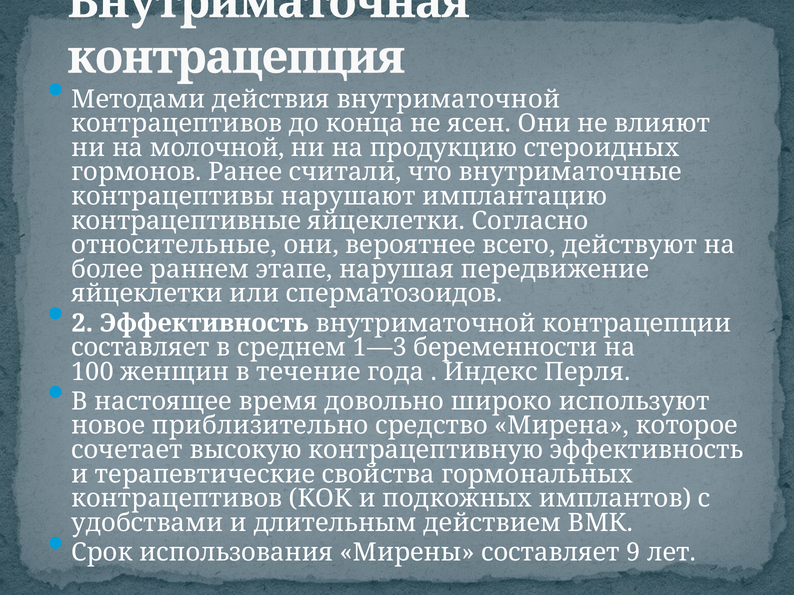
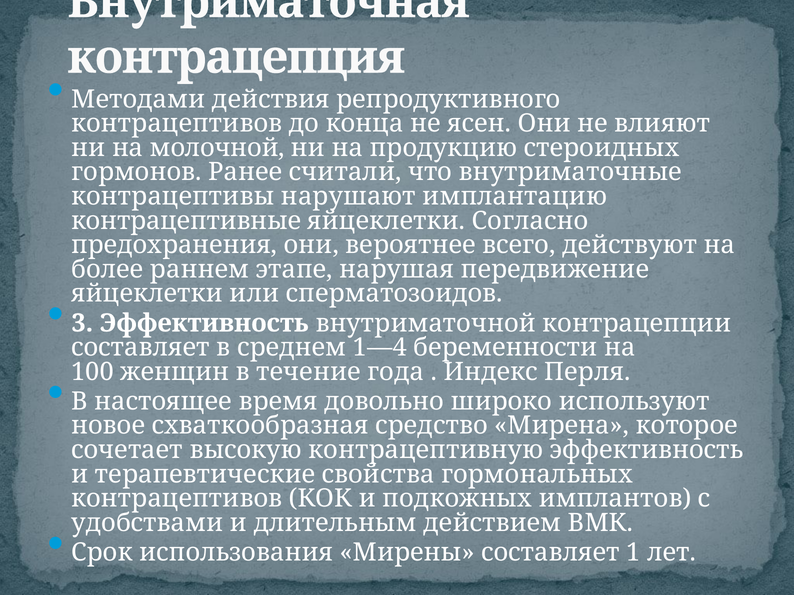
действия внутриматочной: внутриматочной -> репродуктивного
относительные: относительные -> предохранения
2: 2 -> 3
1—3: 1—3 -> 1—4
приблизительно: приблизительно -> схваткообразная
9: 9 -> 1
